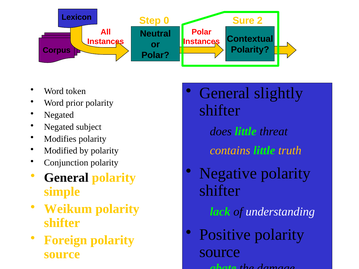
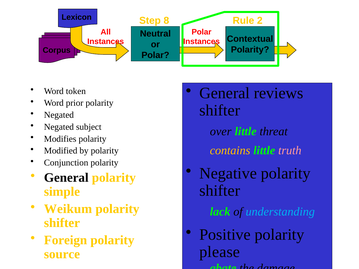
0: 0 -> 8
Sure: Sure -> Rule
slightly: slightly -> reviews
does: does -> over
truth colour: yellow -> pink
understanding colour: white -> light blue
source at (220, 252): source -> please
